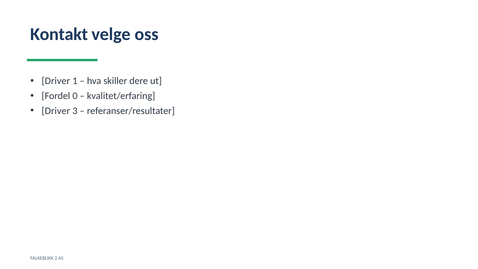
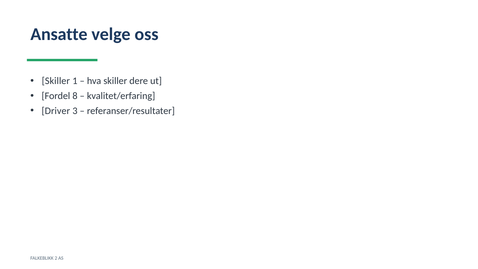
Kontakt: Kontakt -> Ansatte
Driver at (56, 81): Driver -> Skiller
0: 0 -> 8
